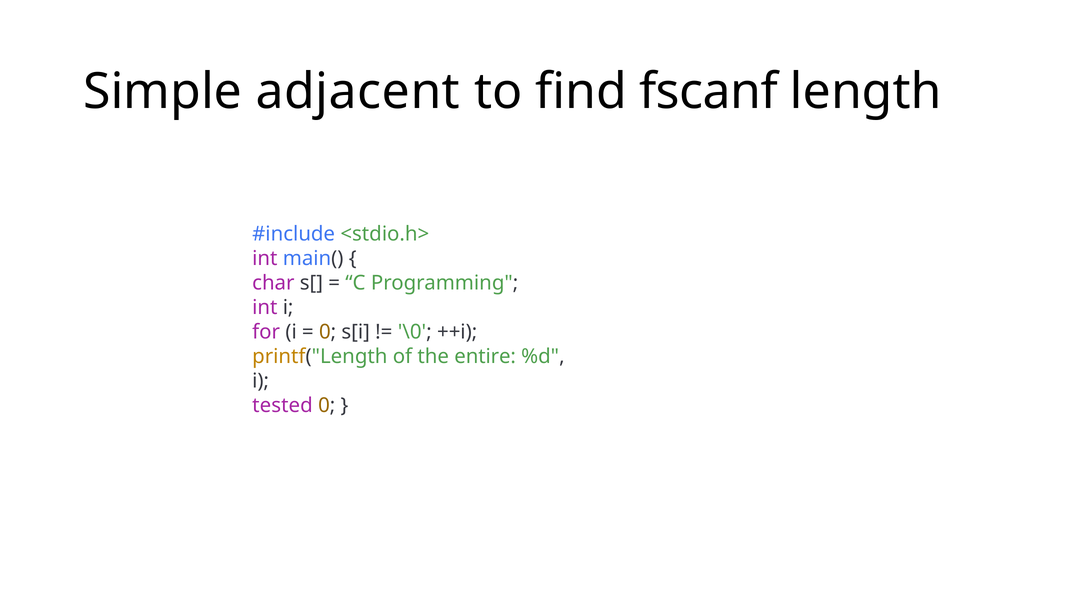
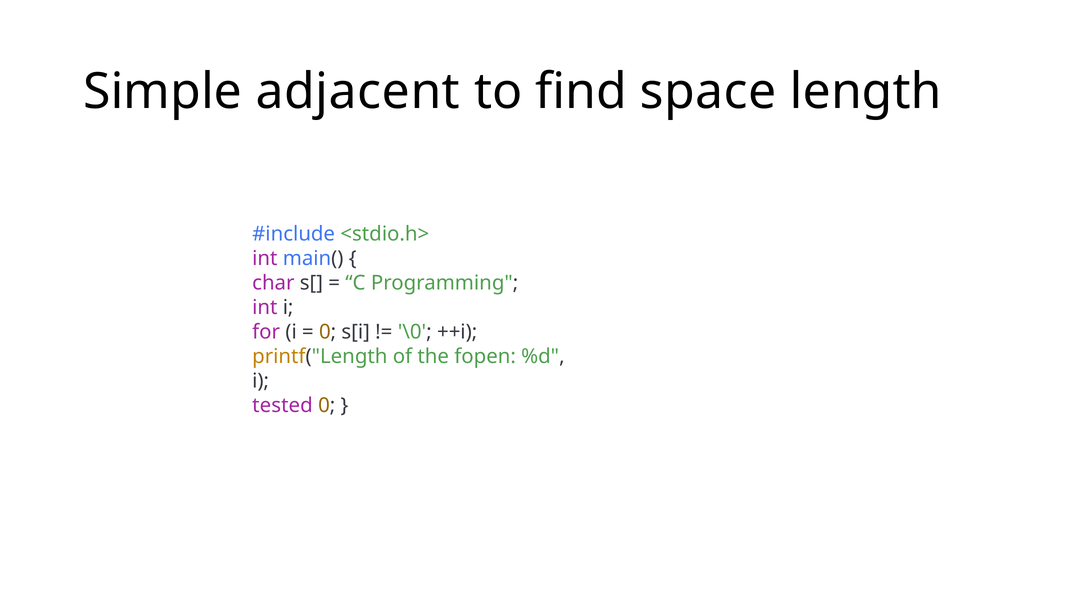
fscanf: fscanf -> space
entire: entire -> fopen
